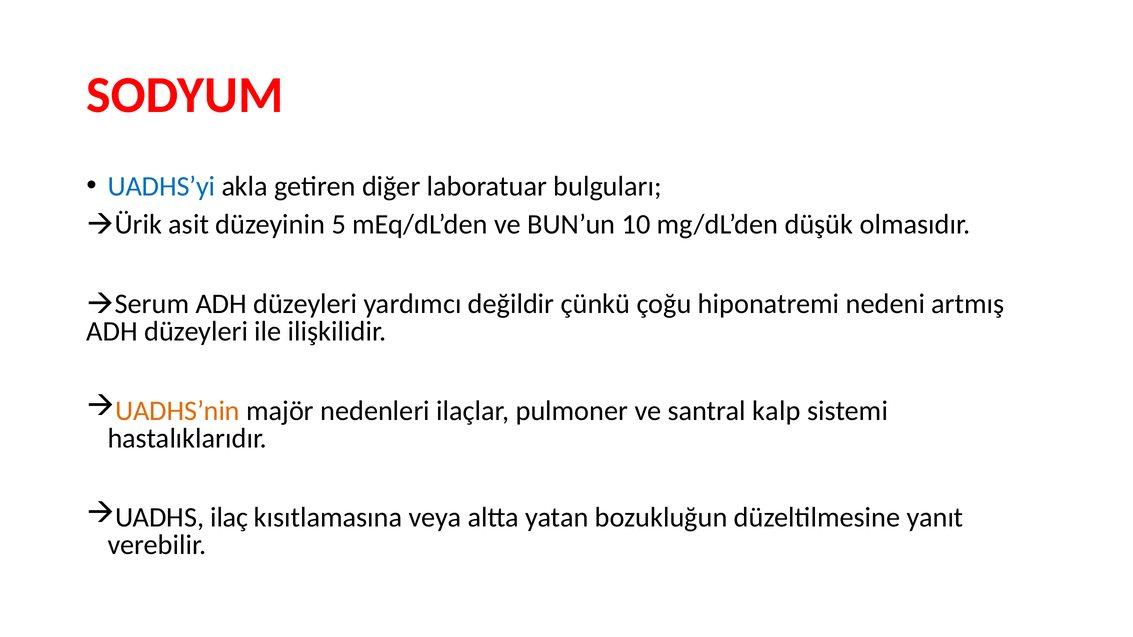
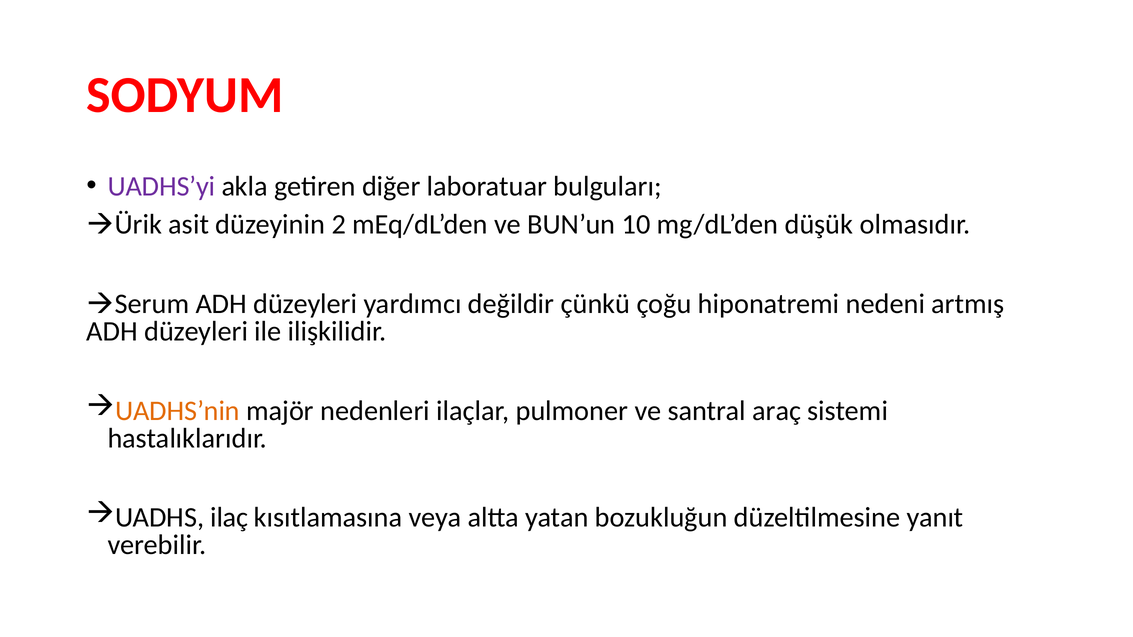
UADHS’yi colour: blue -> purple
5: 5 -> 2
kalp: kalp -> araç
